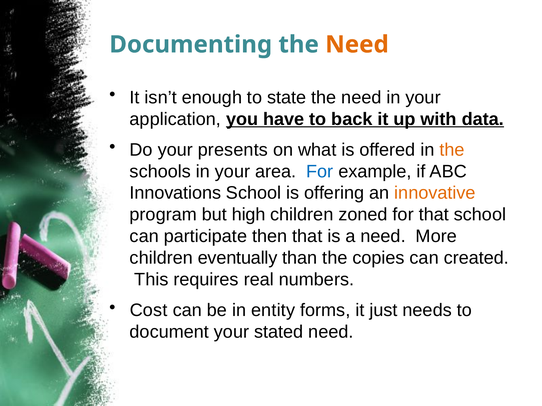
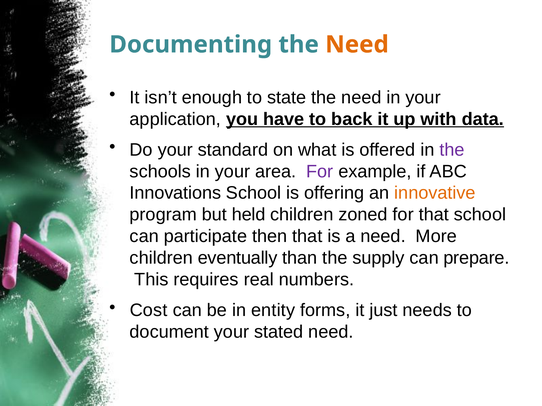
presents: presents -> standard
the at (452, 150) colour: orange -> purple
For at (320, 172) colour: blue -> purple
high: high -> held
copies: copies -> supply
created: created -> prepare
